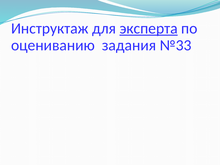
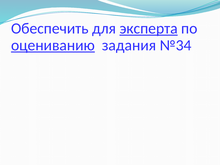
Инструктаж: Инструктаж -> Обеспечить
оцениванию underline: none -> present
№33: №33 -> №34
